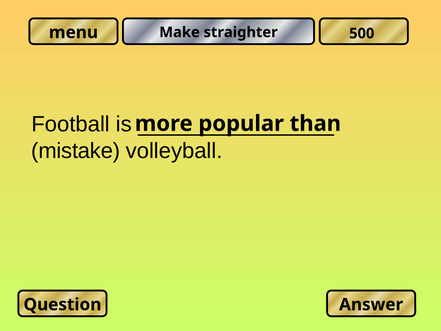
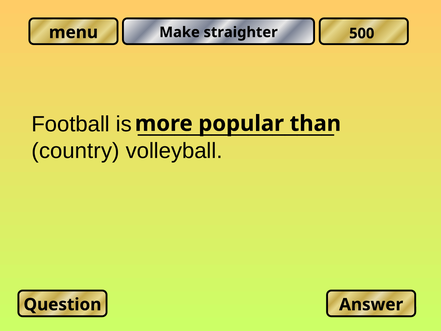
mistake: mistake -> country
